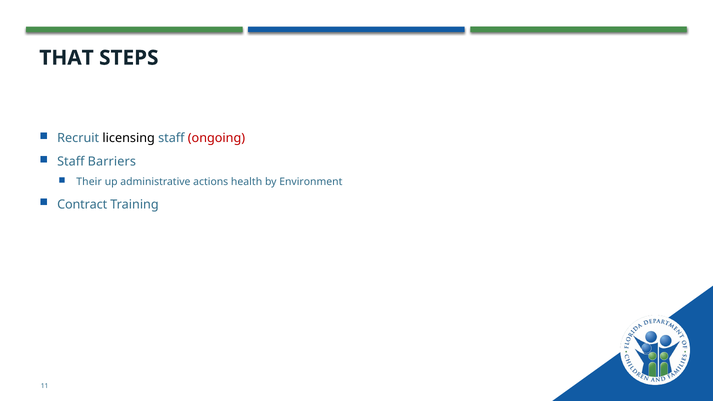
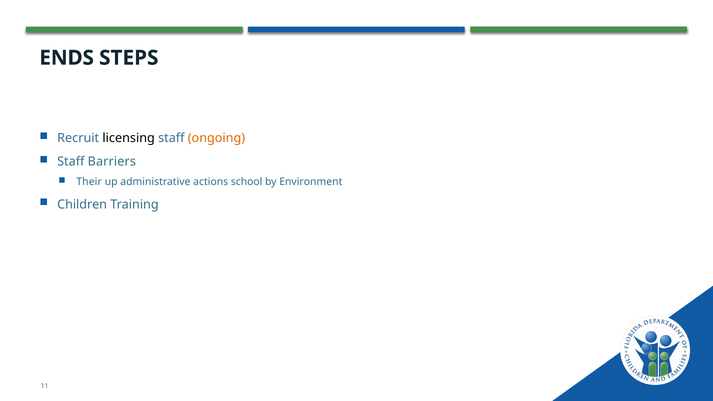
THAT: THAT -> ENDS
ongoing colour: red -> orange
health: health -> school
Contract: Contract -> Children
